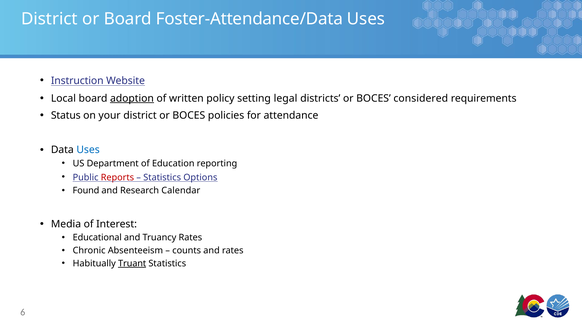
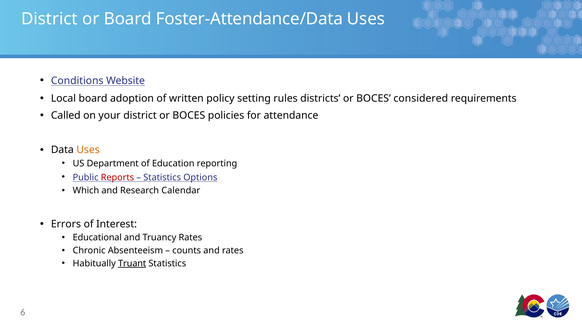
Instruction: Instruction -> Conditions
adoption underline: present -> none
legal: legal -> rules
Status: Status -> Called
Uses at (88, 150) colour: blue -> orange
Found: Found -> Which
Media: Media -> Errors
